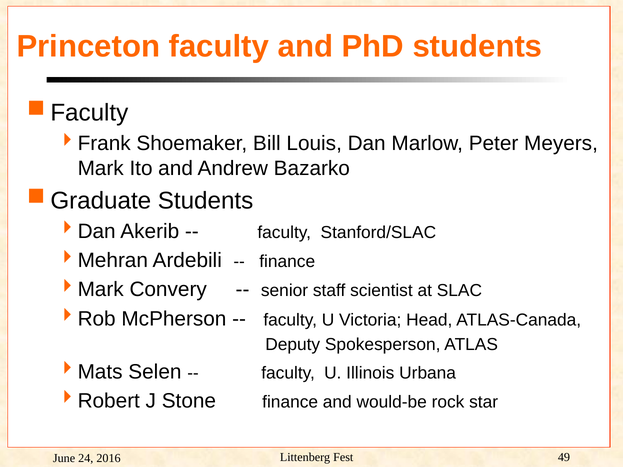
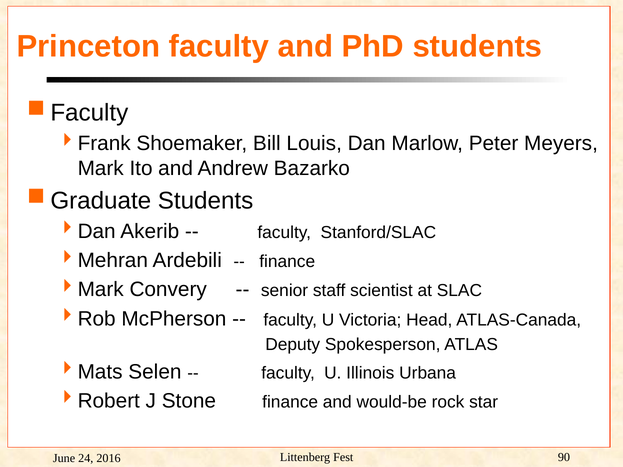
49: 49 -> 90
